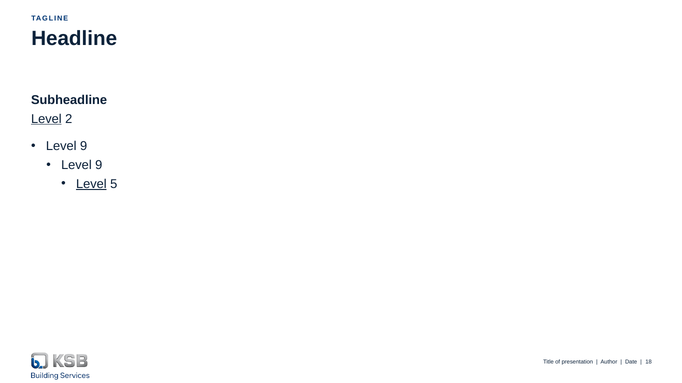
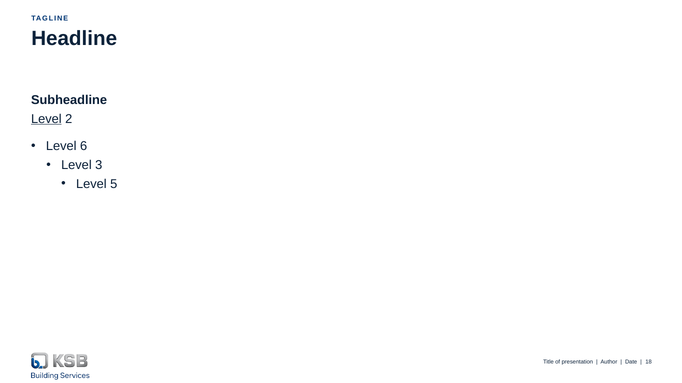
9 at (84, 146): 9 -> 6
9 at (99, 165): 9 -> 3
Level at (91, 184) underline: present -> none
